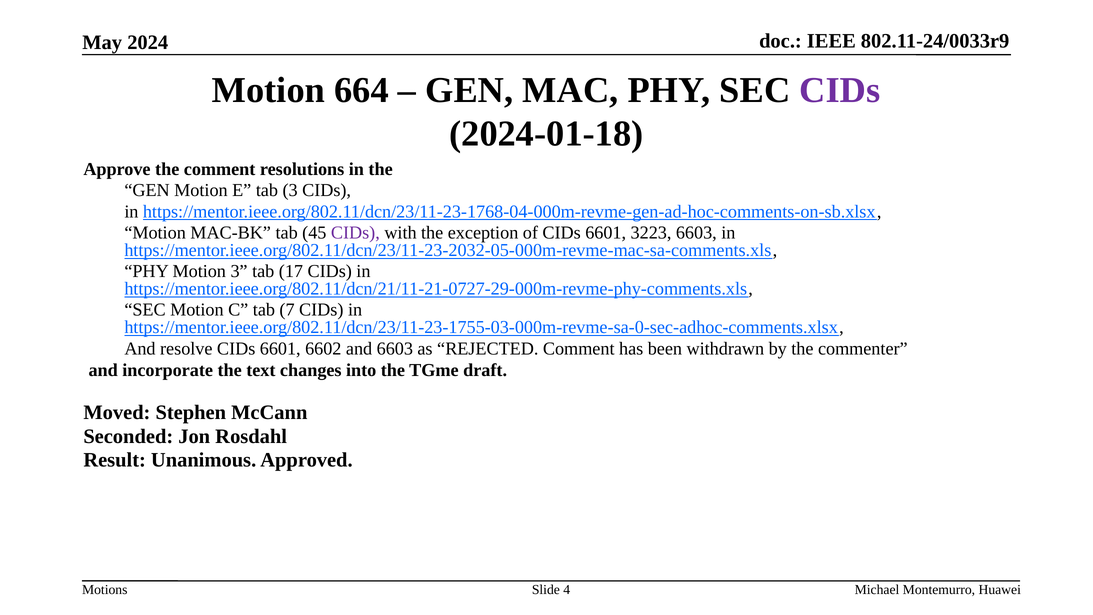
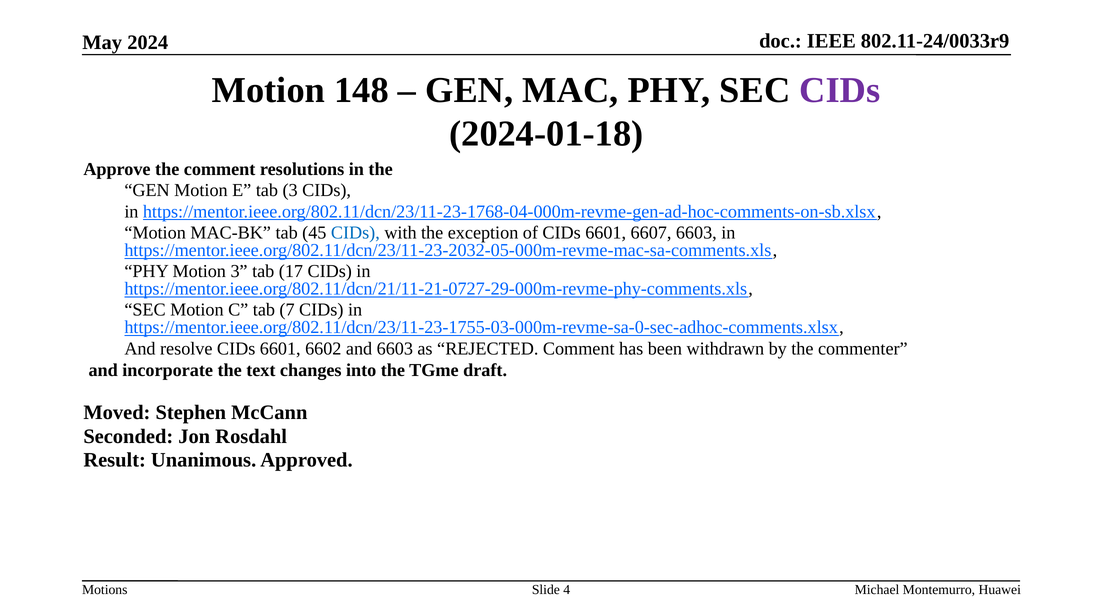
664: 664 -> 148
CIDs at (355, 233) colour: purple -> blue
3223: 3223 -> 6607
